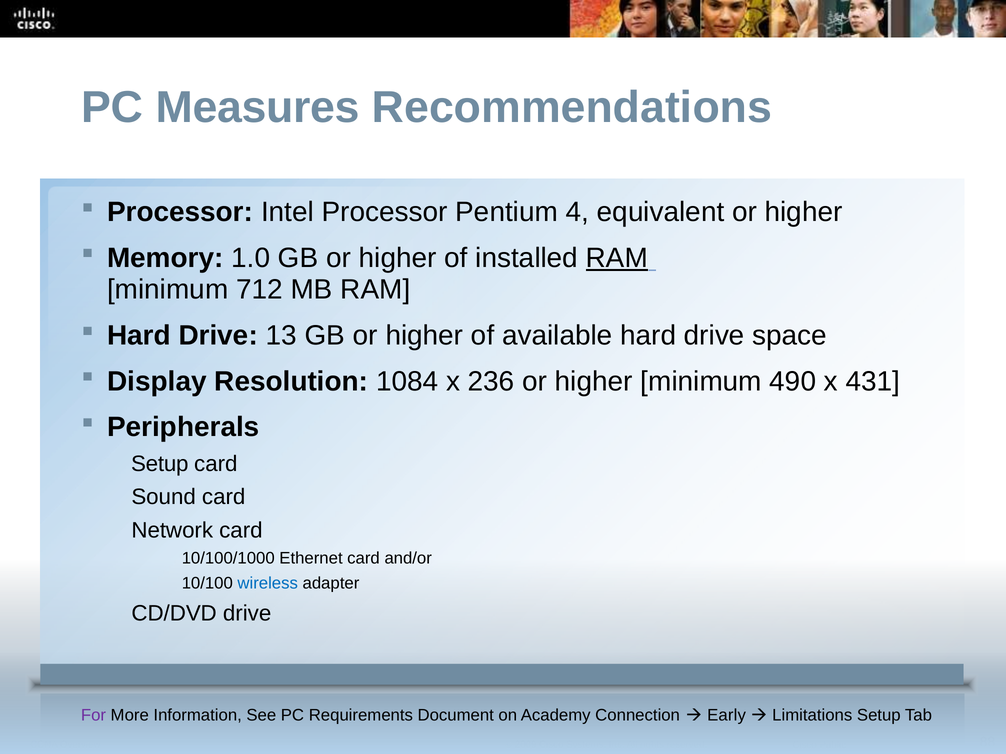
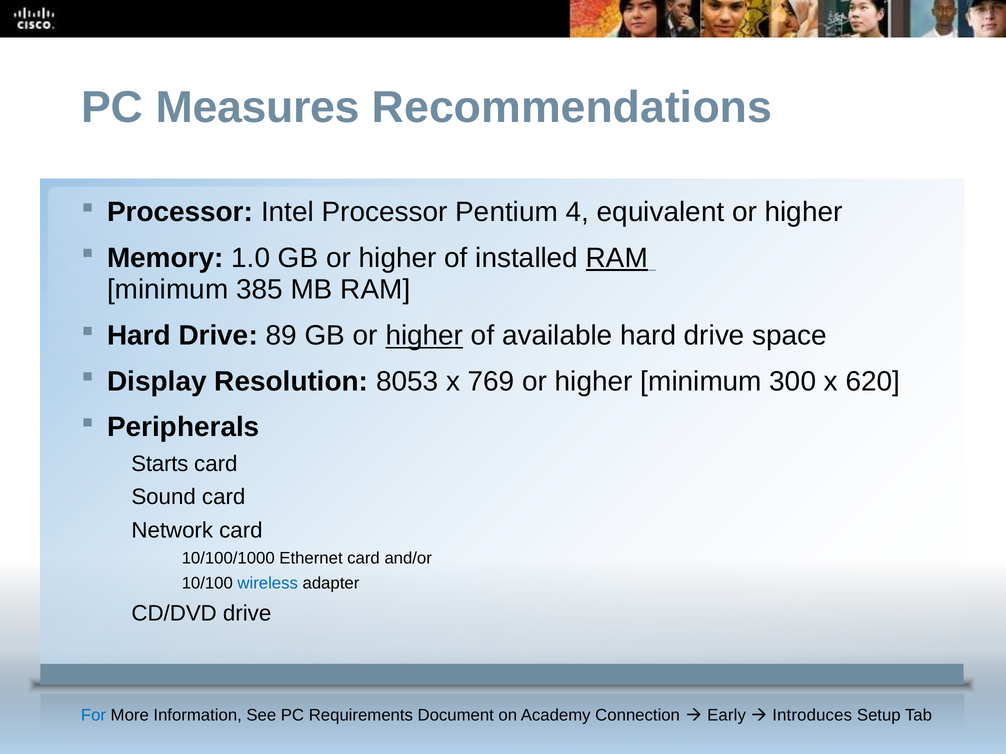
712: 712 -> 385
13: 13 -> 89
higher at (424, 336) underline: none -> present
1084: 1084 -> 8053
236: 236 -> 769
490: 490 -> 300
431: 431 -> 620
Setup at (160, 464): Setup -> Starts
For colour: purple -> blue
Limitations: Limitations -> Introduces
